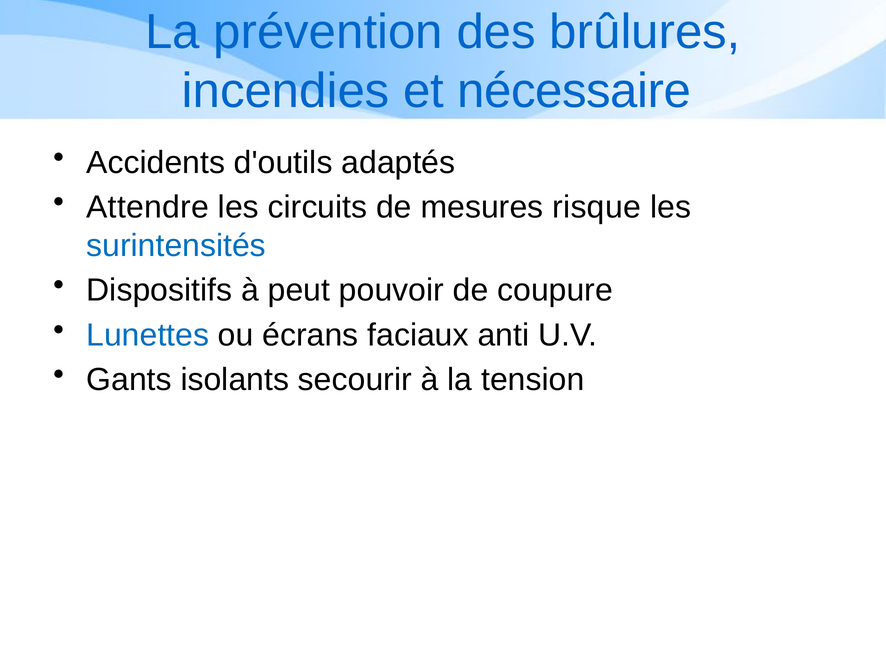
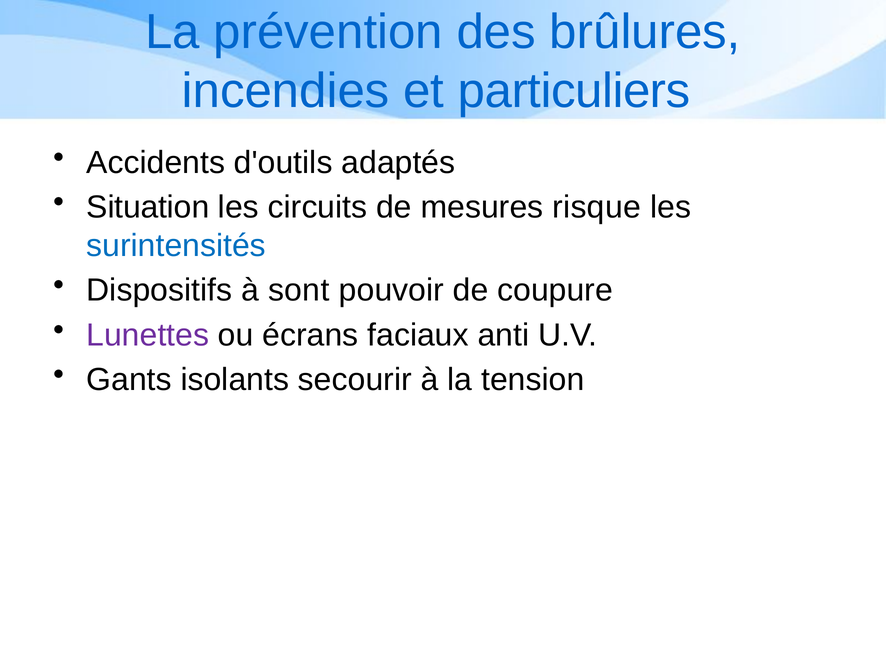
nécessaire: nécessaire -> particuliers
Attendre: Attendre -> Situation
peut: peut -> sont
Lunettes colour: blue -> purple
